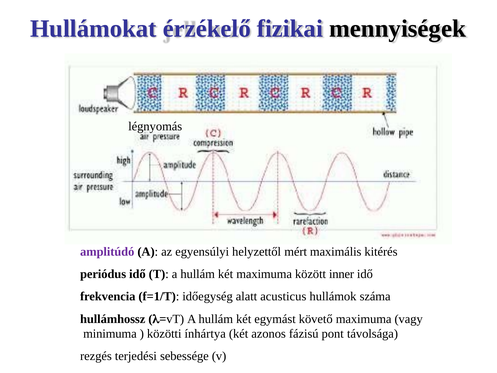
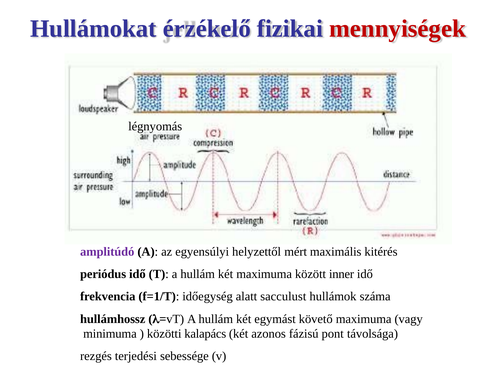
mennyiségek colour: black -> red
acusticus: acusticus -> sacculust
ínhártya: ínhártya -> kalapács
